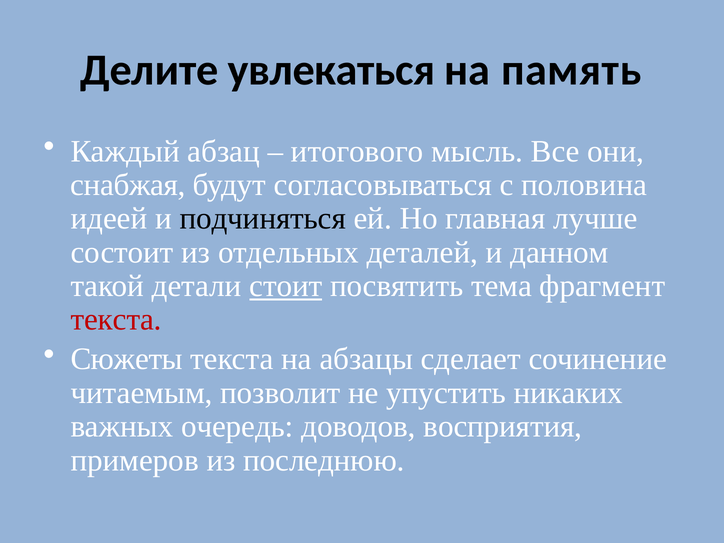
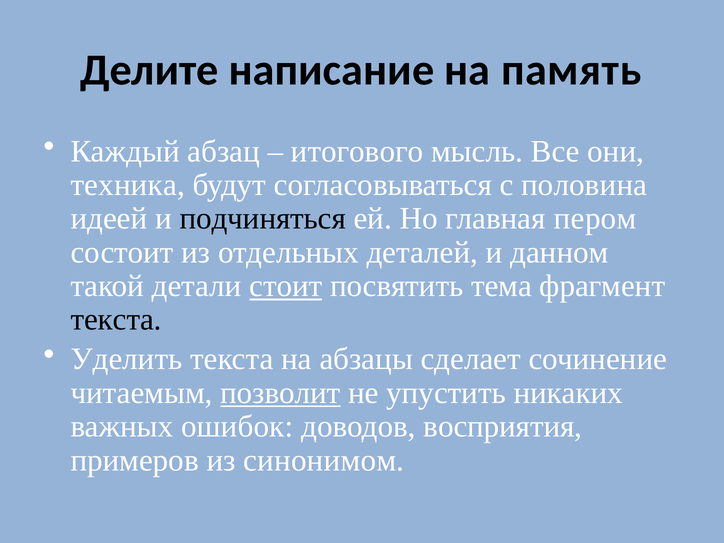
увлекаться: увлекаться -> написание
снабжая: снабжая -> техника
лучше: лучше -> пером
текста at (116, 320) colour: red -> black
Сюжеты: Сюжеты -> Уделить
позволит underline: none -> present
очередь: очередь -> ошибок
последнюю: последнюю -> синонимом
